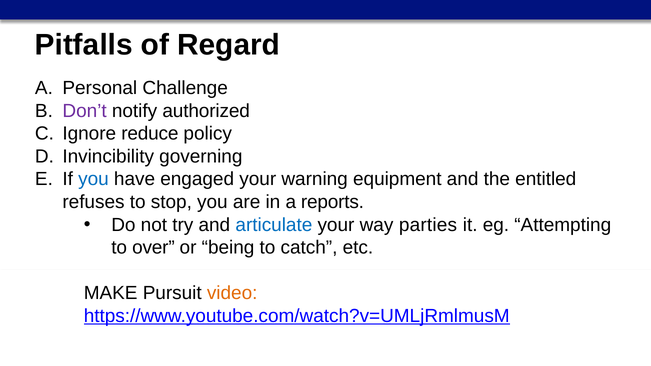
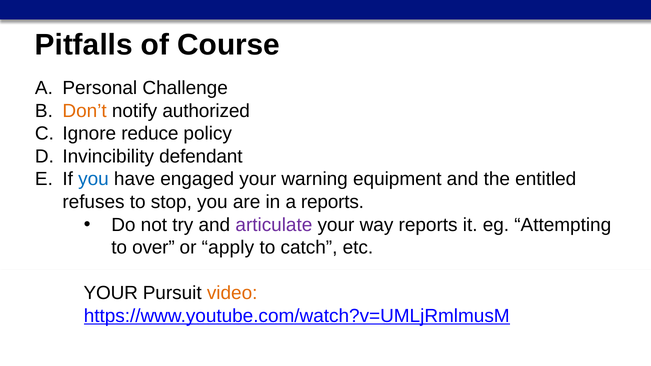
Regard: Regard -> Course
Don’t colour: purple -> orange
governing: governing -> defendant
articulate colour: blue -> purple
way parties: parties -> reports
being: being -> apply
MAKE at (111, 293): MAKE -> YOUR
